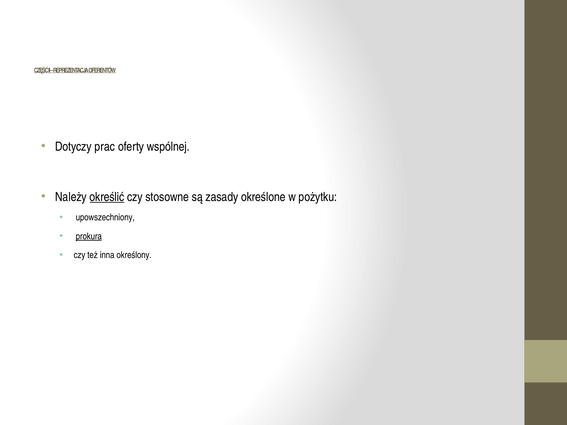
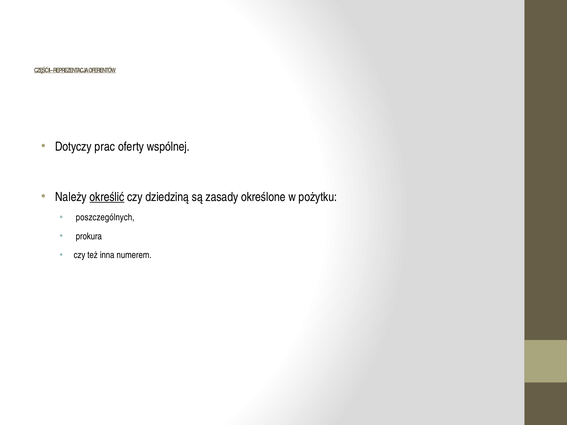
stosowne: stosowne -> dziedziną
upowszechniony: upowszechniony -> poszczególnych
prokura underline: present -> none
określony: określony -> numerem
